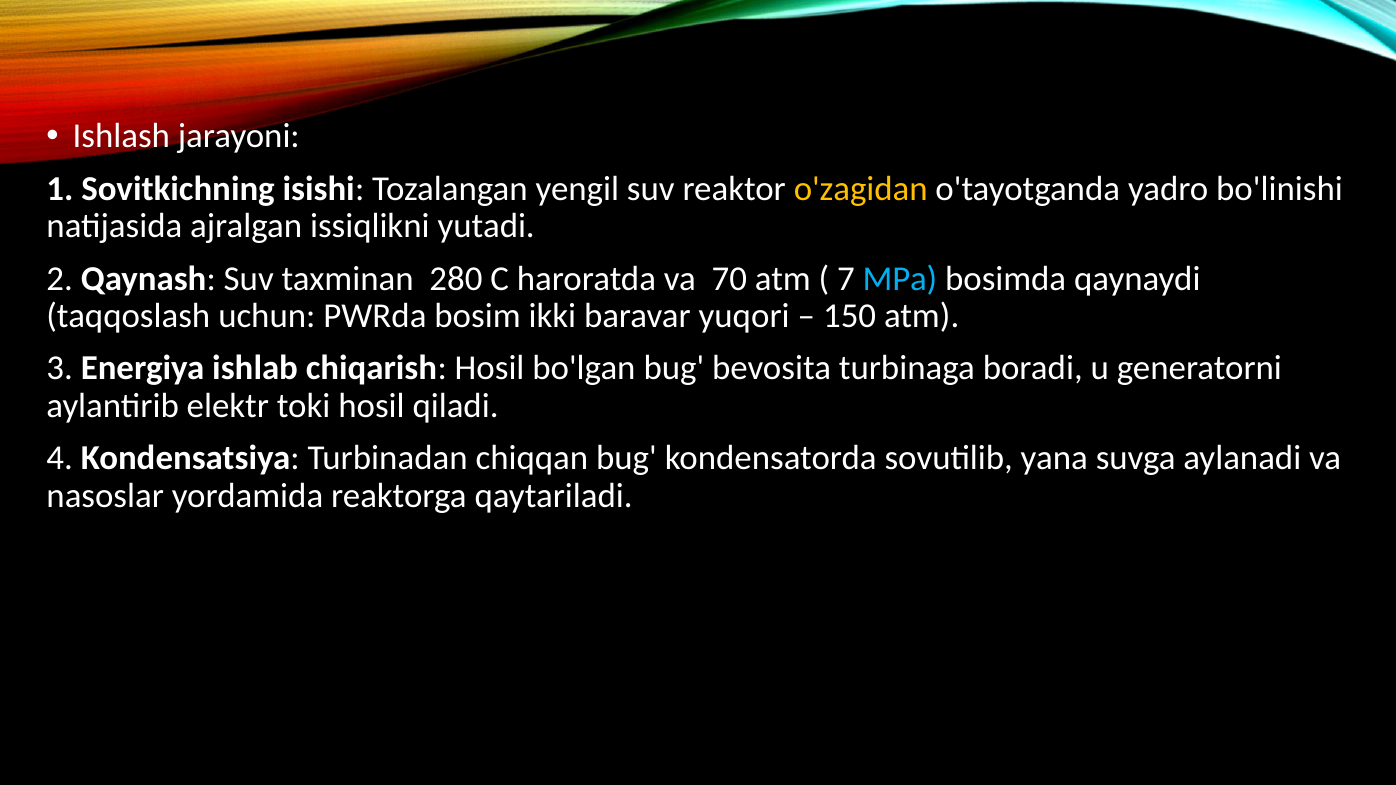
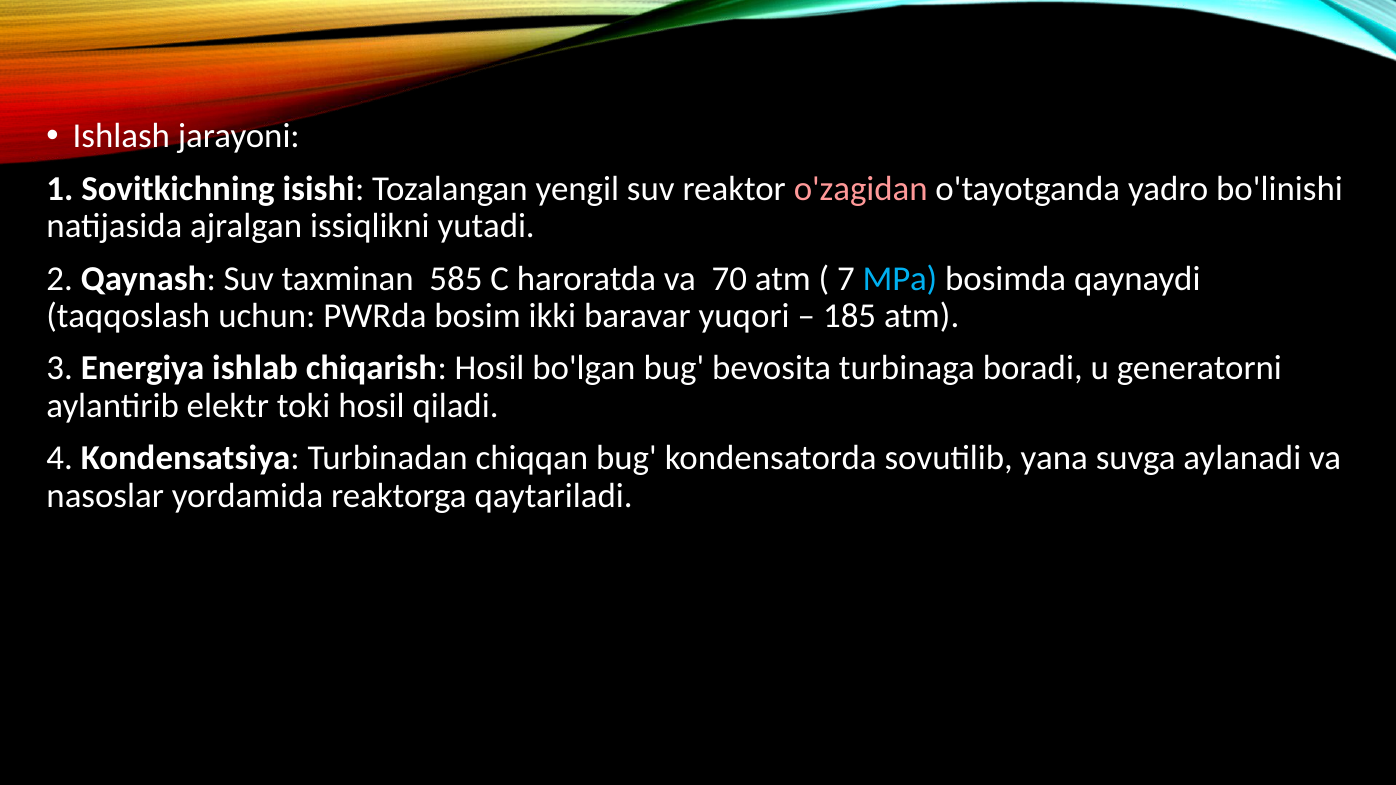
o'zagidan colour: yellow -> pink
280: 280 -> 585
150: 150 -> 185
